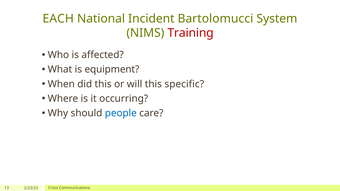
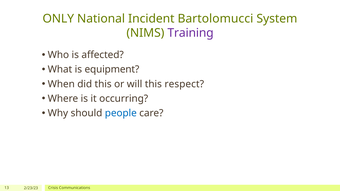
EACH: EACH -> ONLY
Training colour: red -> purple
specific: specific -> respect
